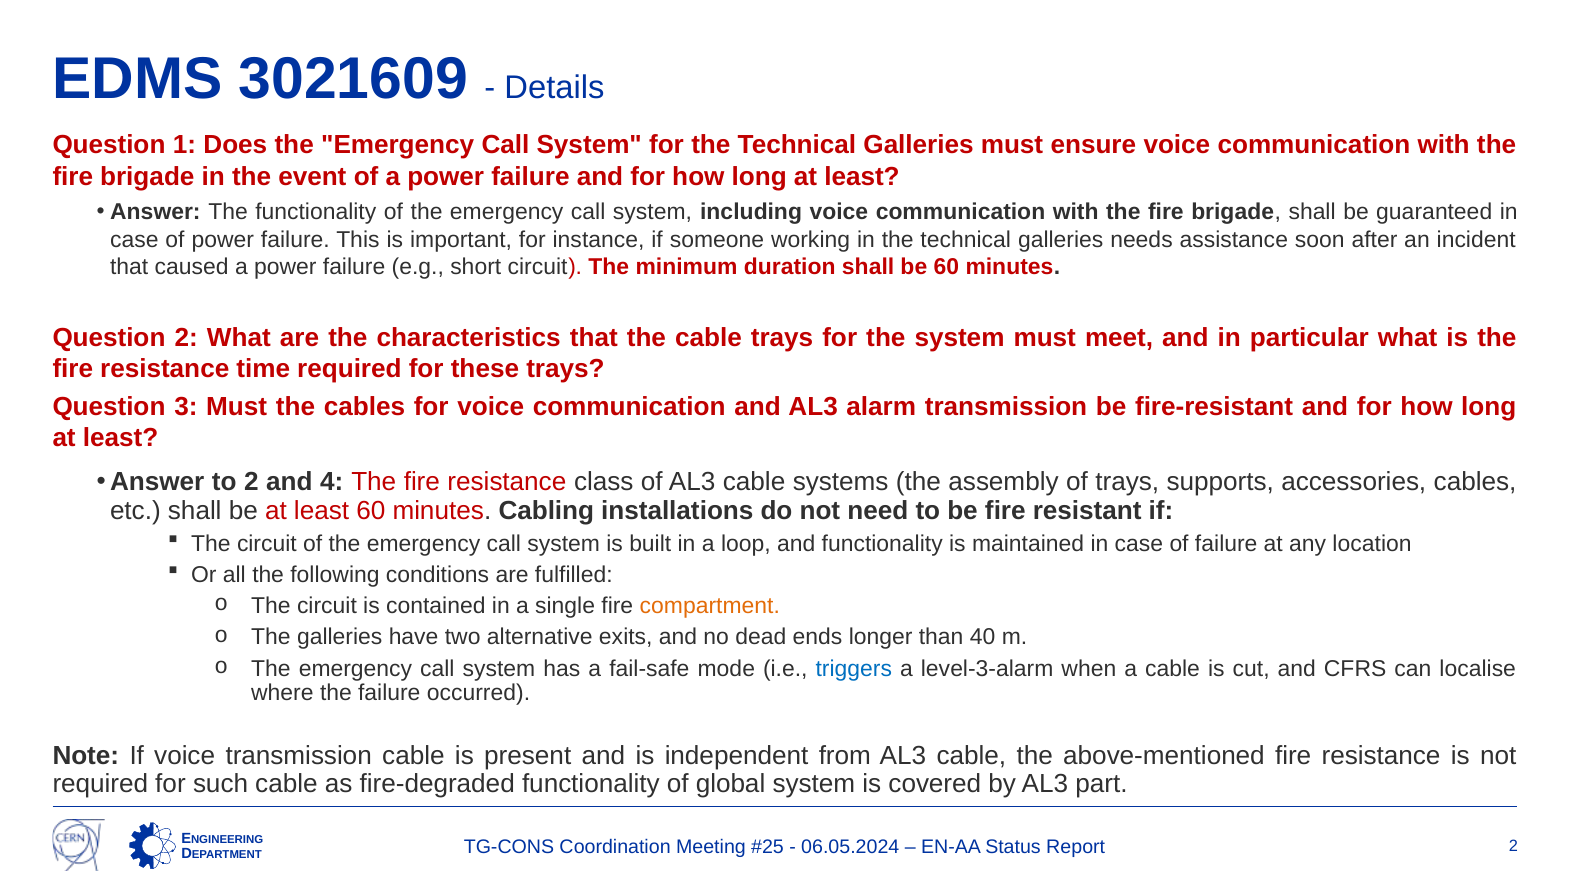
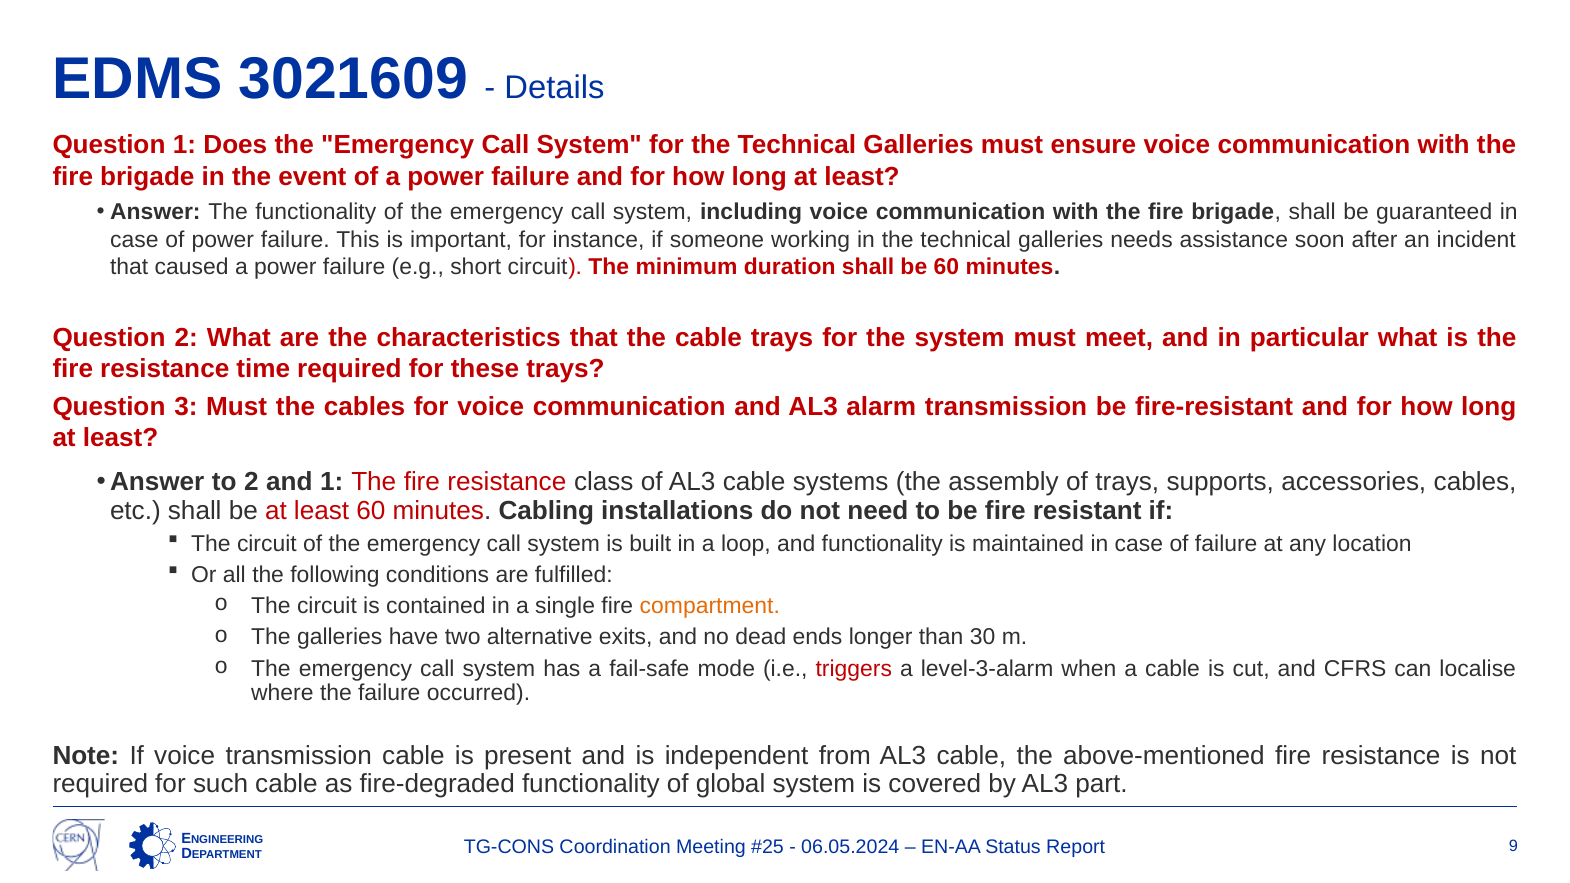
and 4: 4 -> 1
40: 40 -> 30
triggers colour: blue -> red
2 at (1514, 847): 2 -> 9
